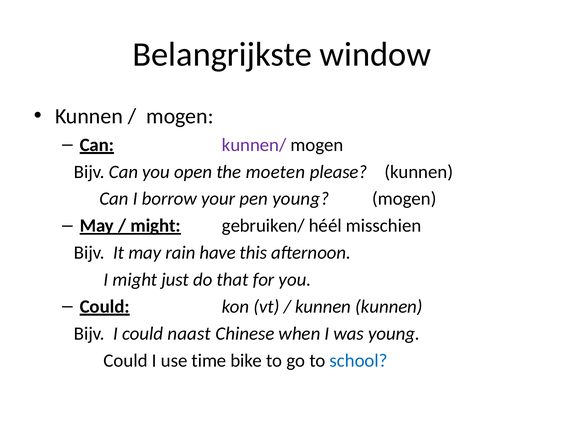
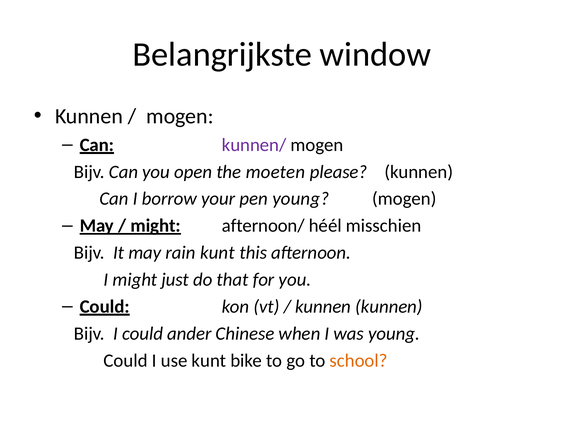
gebruiken/: gebruiken/ -> afternoon/
rain have: have -> kunt
naast: naast -> ander
use time: time -> kunt
school colour: blue -> orange
